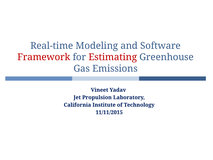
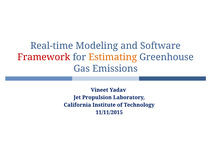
Estimating colour: red -> orange
